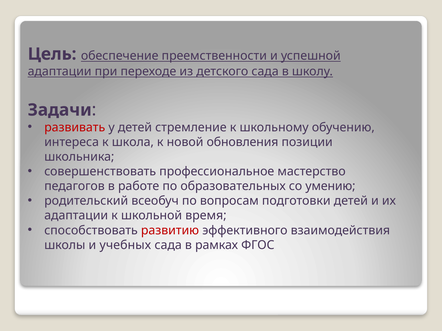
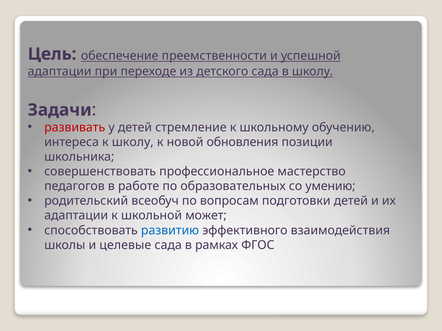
к школа: школа -> школу
время: время -> может
развитию colour: red -> blue
учебных: учебных -> целевые
